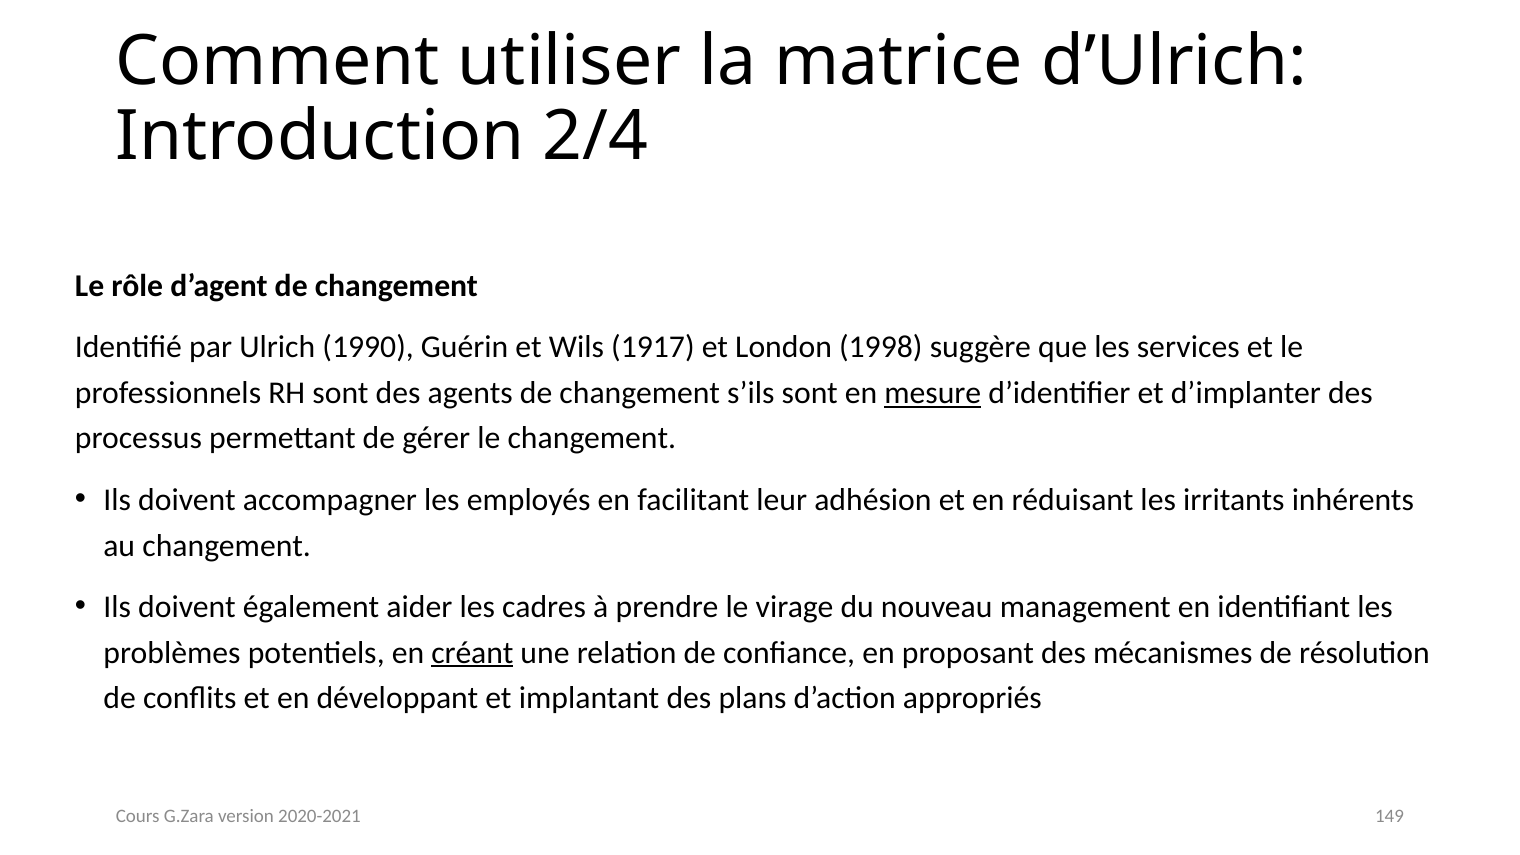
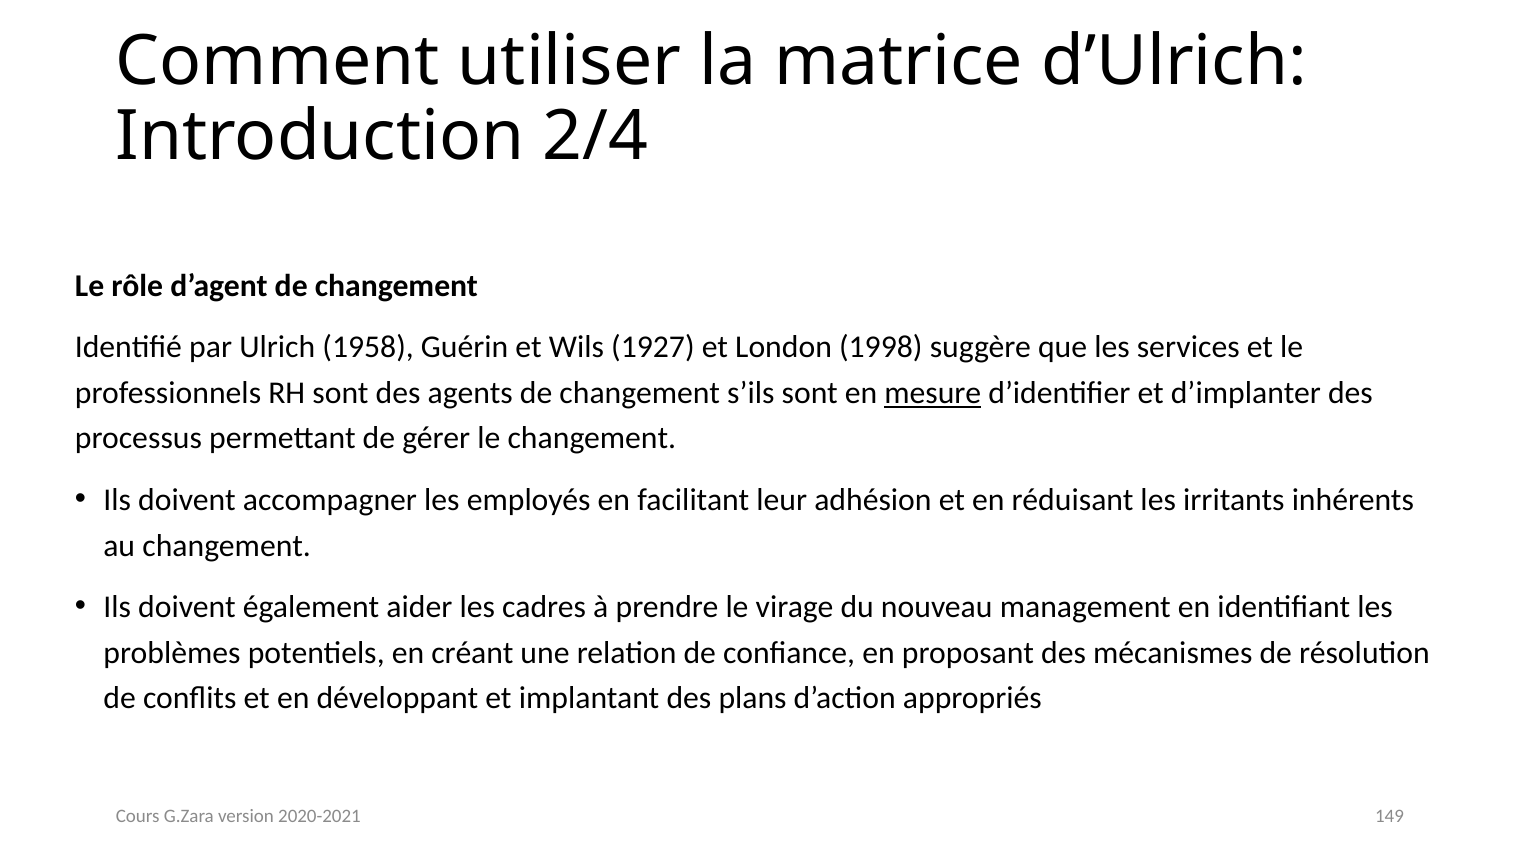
1990: 1990 -> 1958
1917: 1917 -> 1927
créant underline: present -> none
